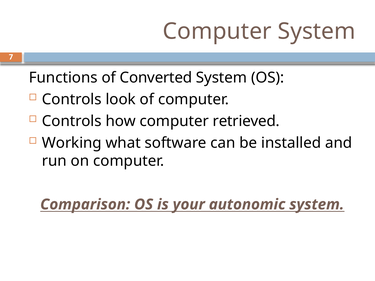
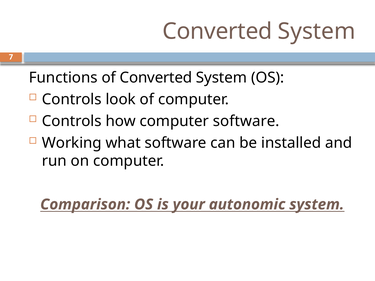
Computer at (217, 31): Computer -> Converted
computer retrieved: retrieved -> software
